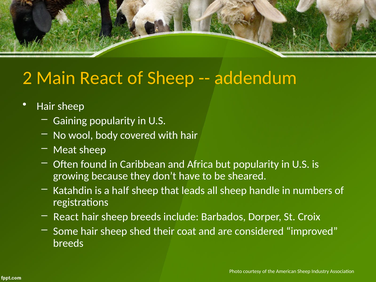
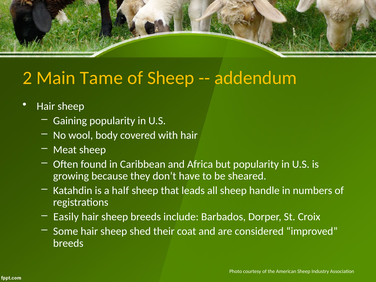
Main React: React -> Tame
React at (66, 217): React -> Easily
